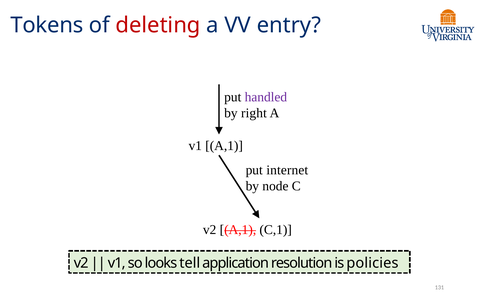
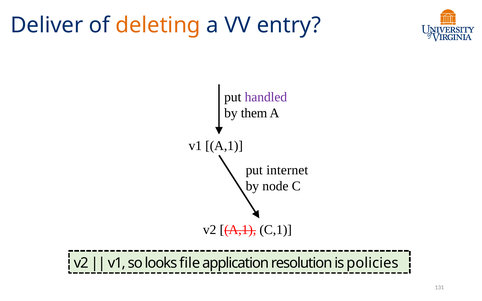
Tokens: Tokens -> Deliver
deleting colour: red -> orange
right: right -> them
tell: tell -> file
